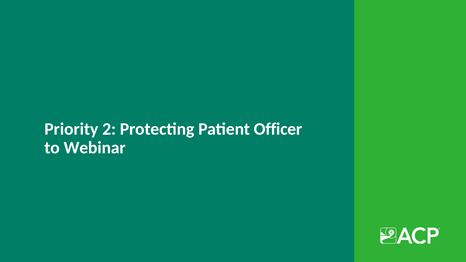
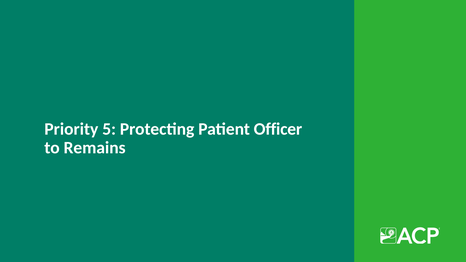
2: 2 -> 5
Webinar: Webinar -> Remains
